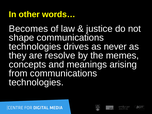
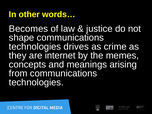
never: never -> crime
resolve: resolve -> internet
